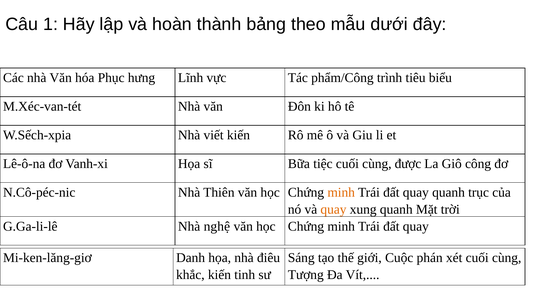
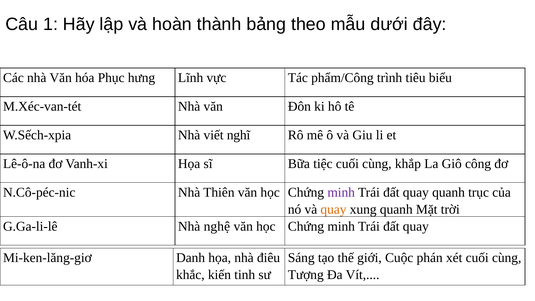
viết kiến: kiến -> nghĩ
được: được -> khắp
minh at (341, 192) colour: orange -> purple
